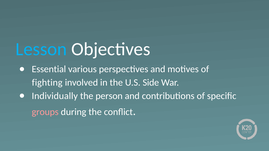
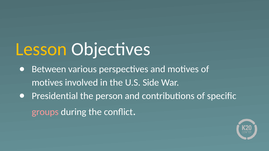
Lesson colour: light blue -> yellow
Essential: Essential -> Between
fighting at (47, 83): fighting -> motives
Individually: Individually -> Presidential
